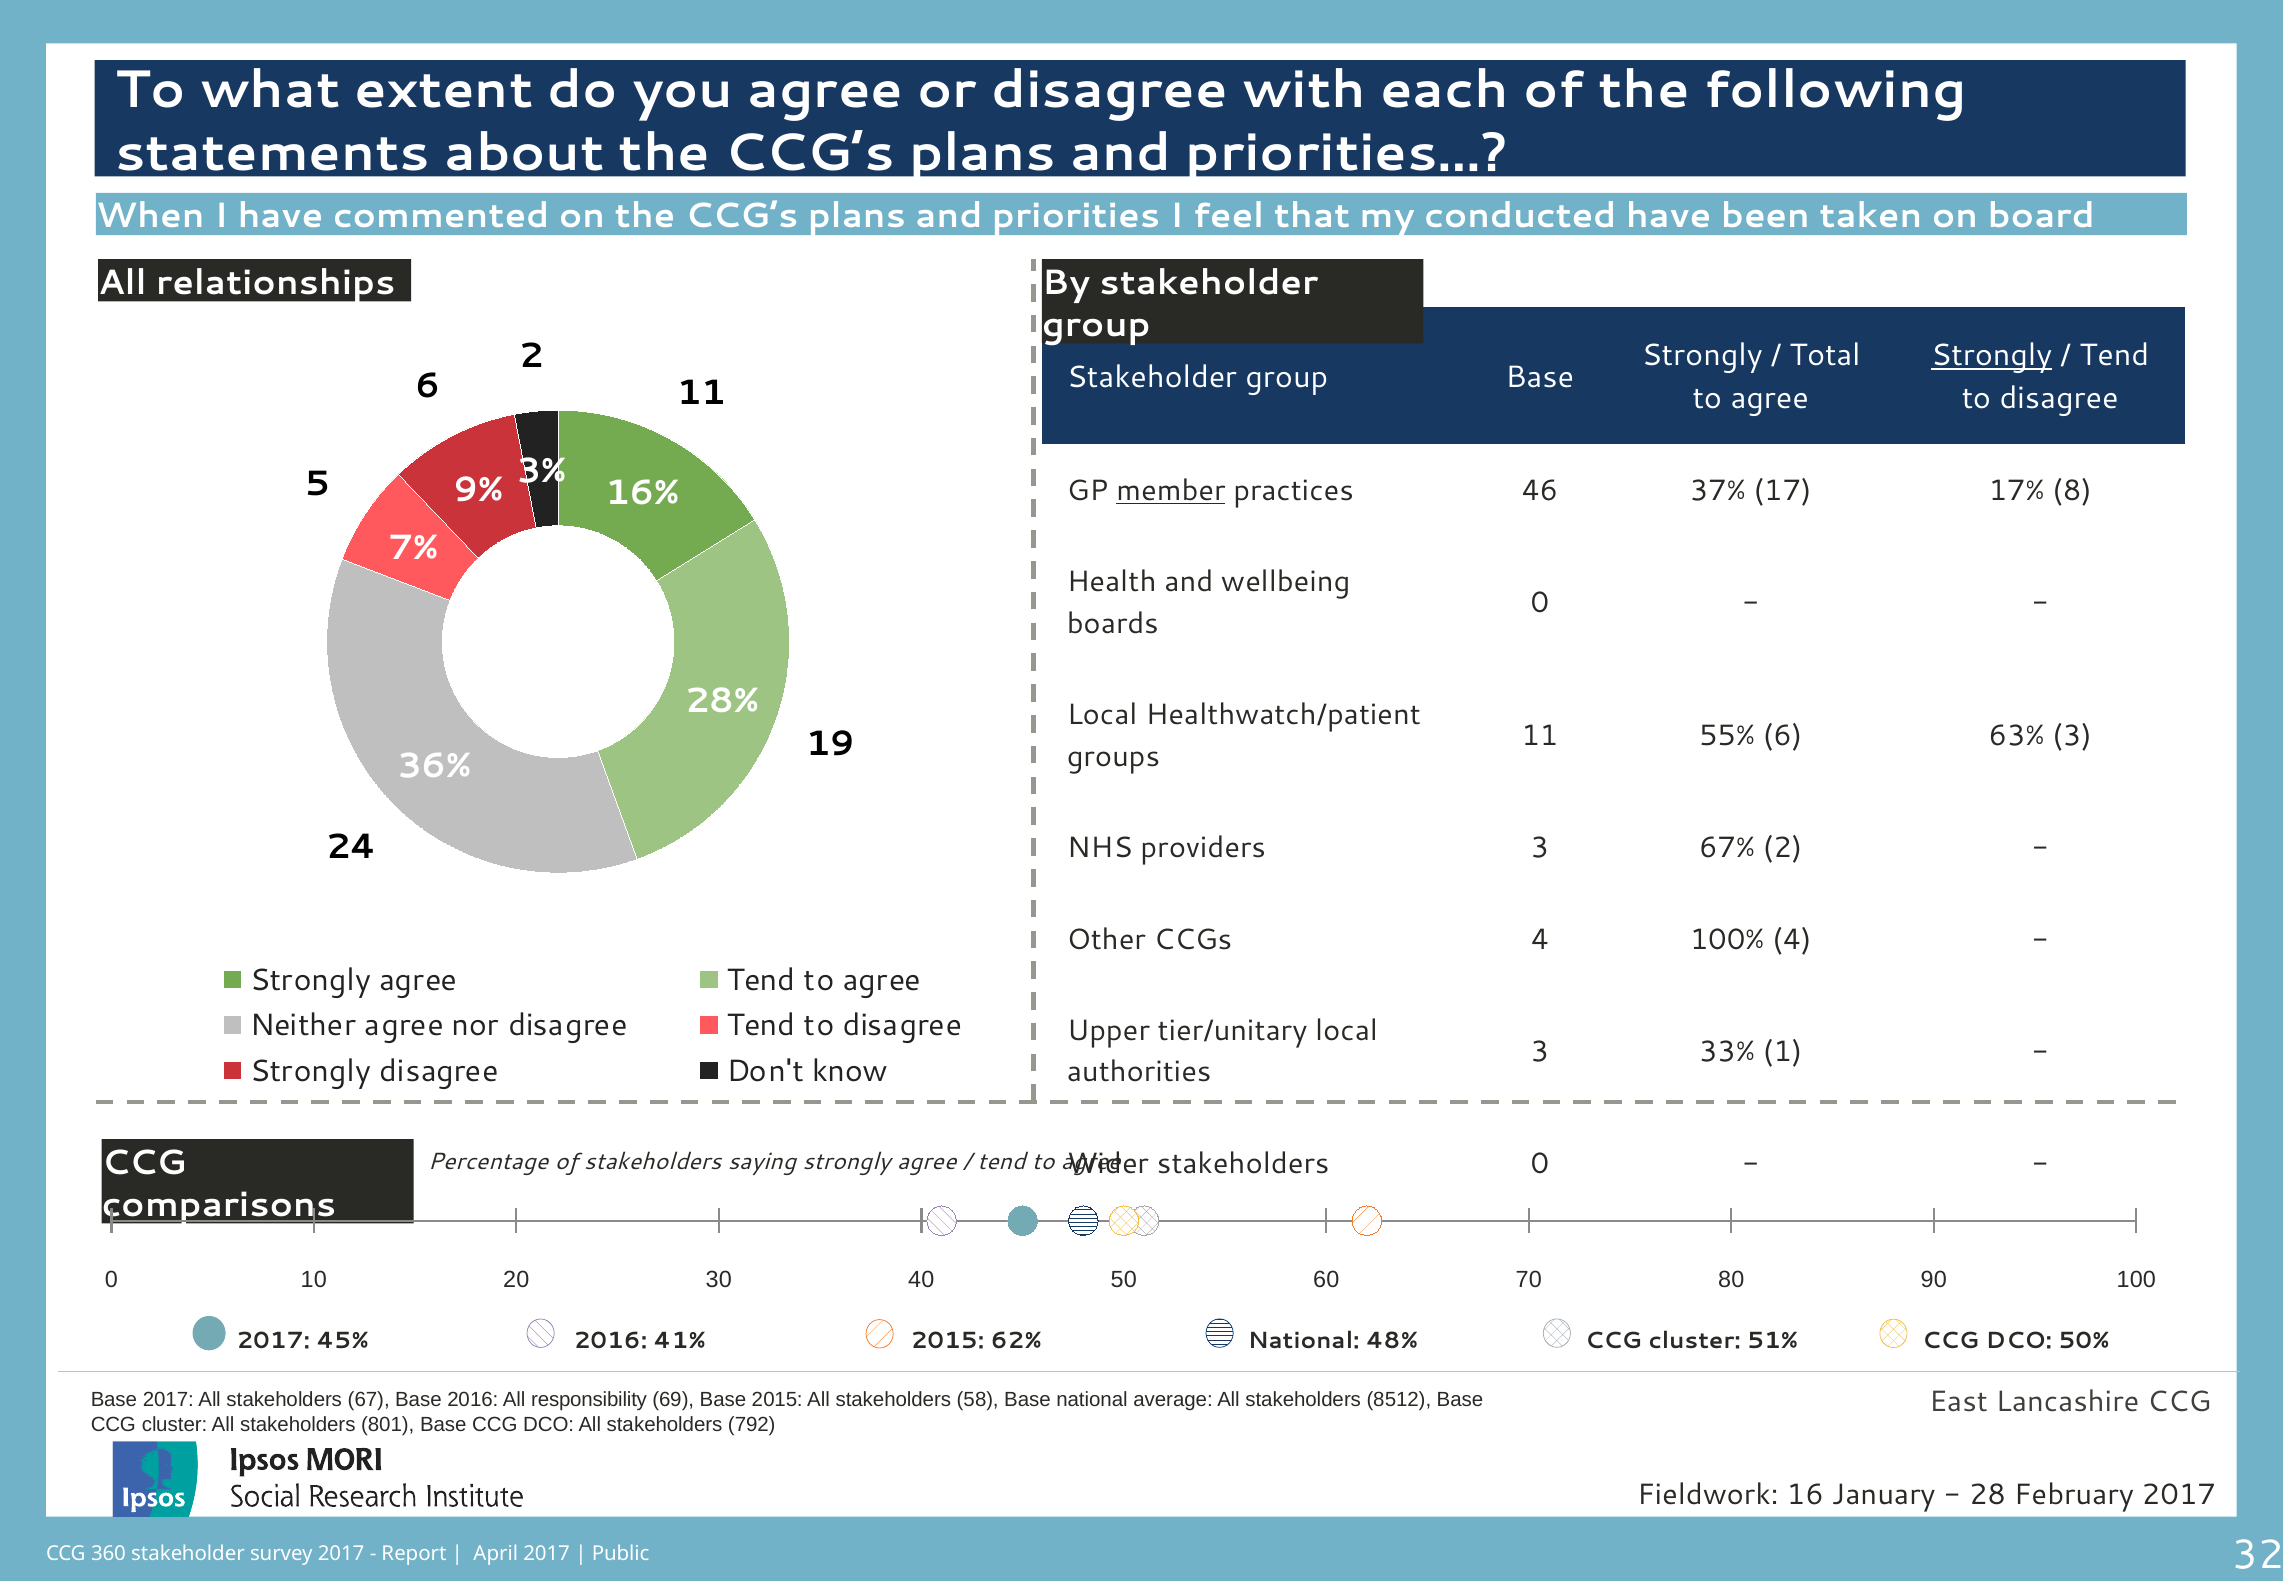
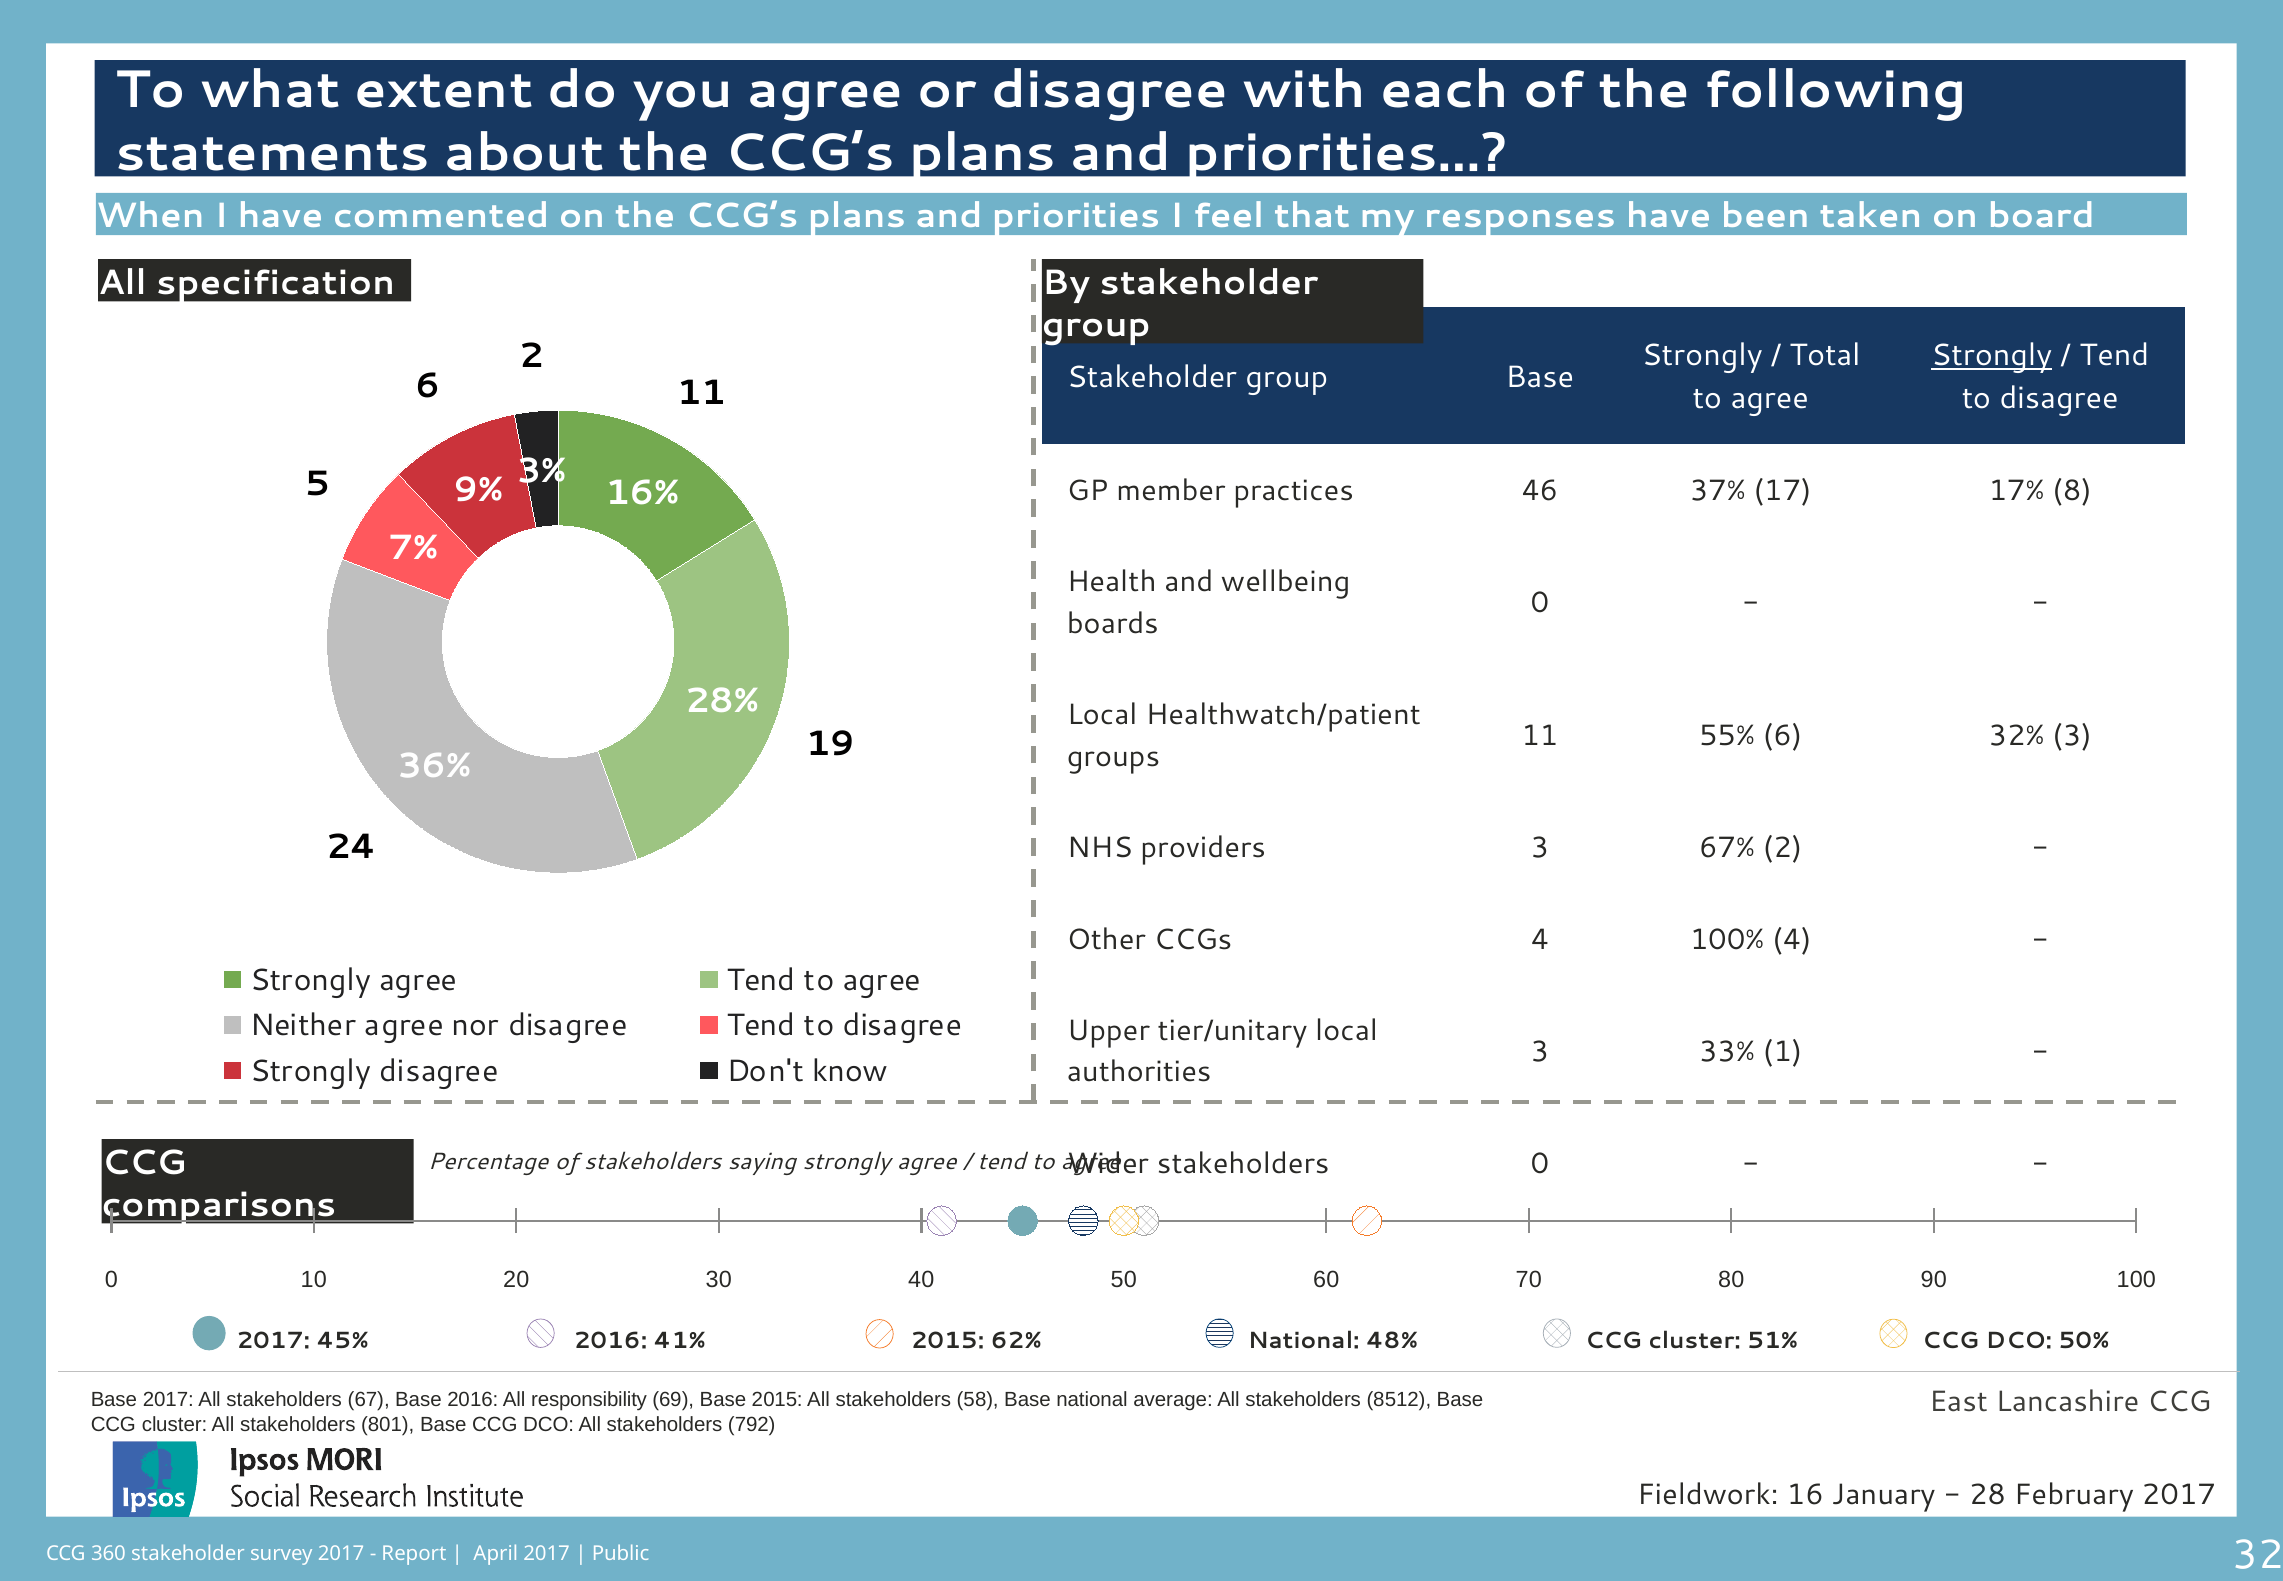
conducted: conducted -> responses
relationships: relationships -> specification
member underline: present -> none
63%: 63% -> 32%
